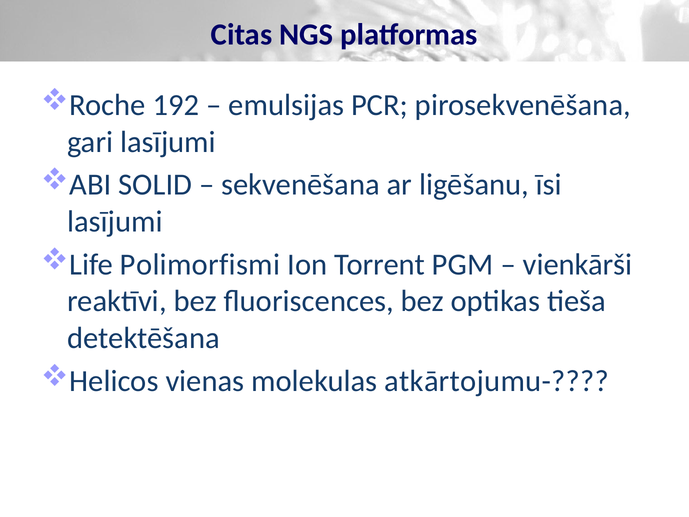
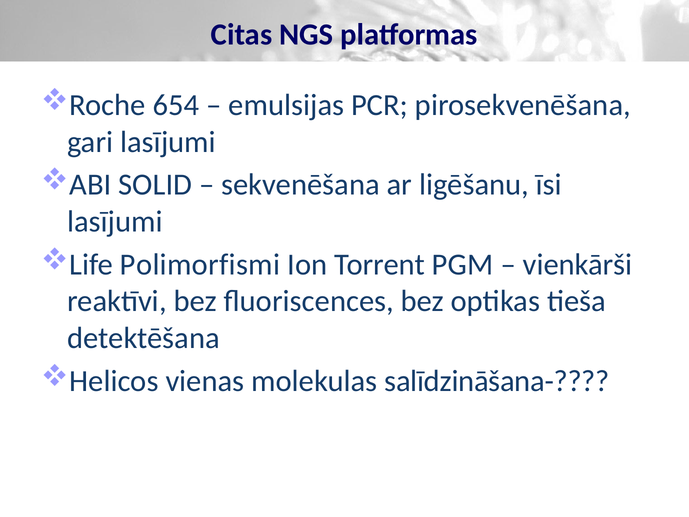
192: 192 -> 654
atkārtojumu-: atkārtojumu- -> salīdzināšana-
